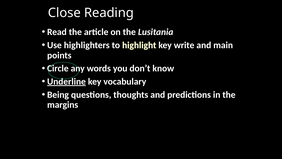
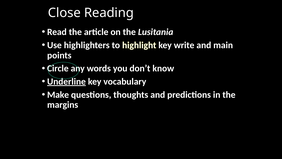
Being: Being -> Make
